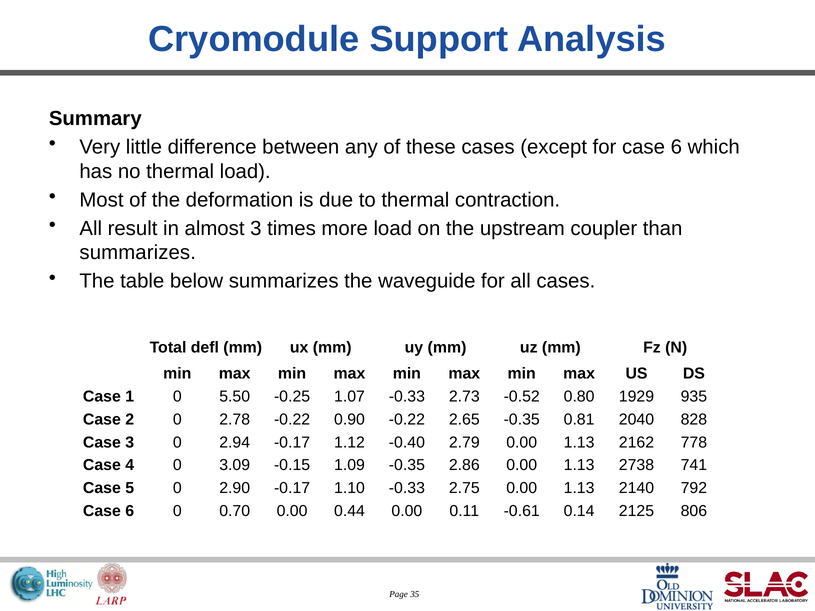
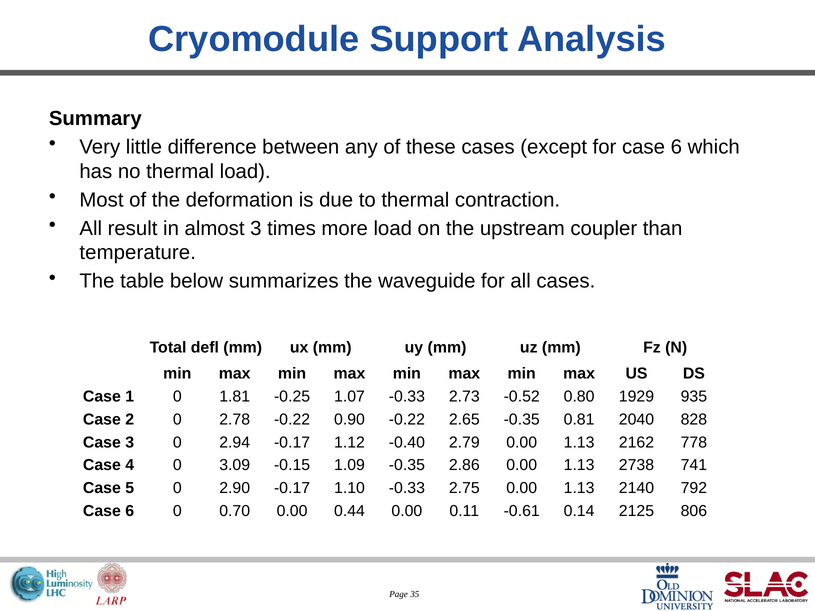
summarizes at (138, 253): summarizes -> temperature
5.50: 5.50 -> 1.81
